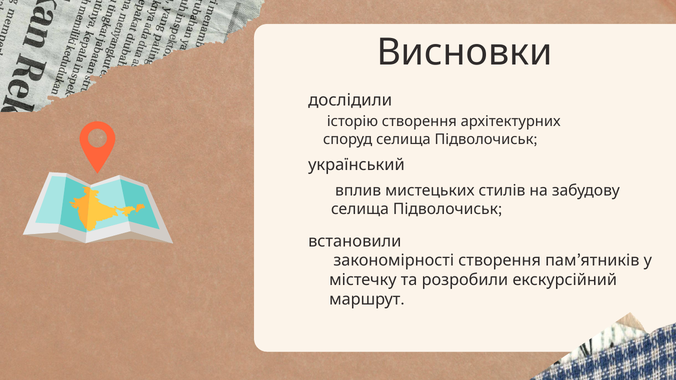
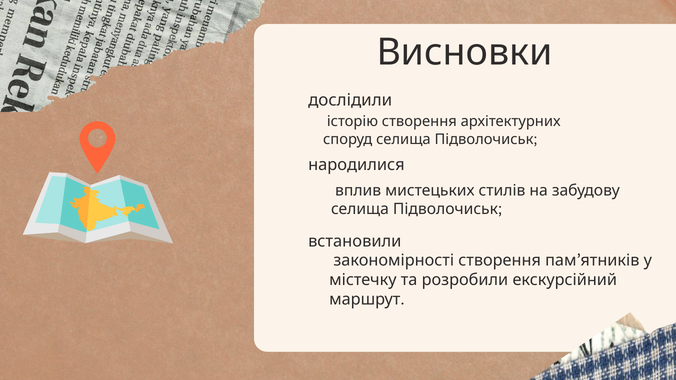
український: український -> народилися
